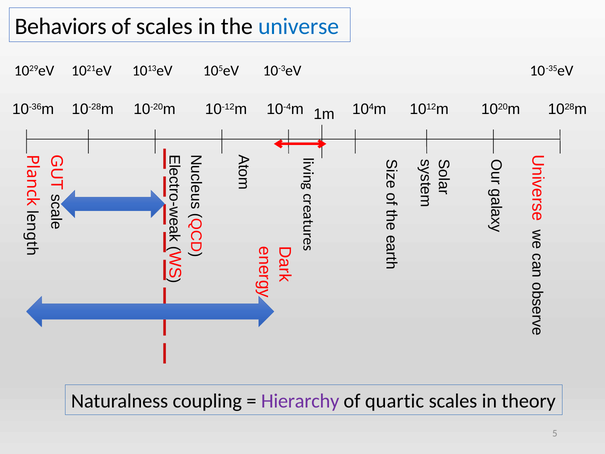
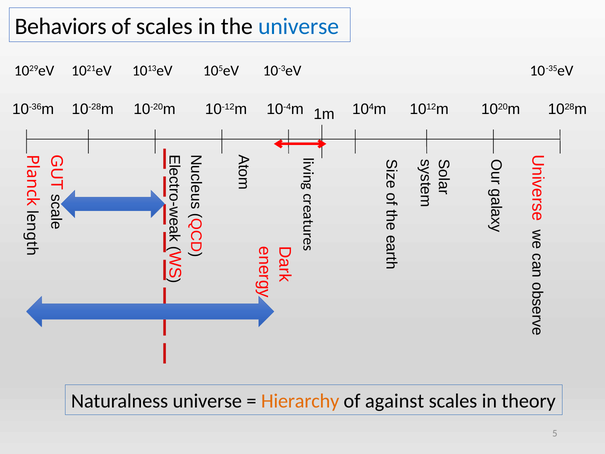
Naturalness coupling: coupling -> universe
Hierarchy colour: purple -> orange
quartic: quartic -> against
